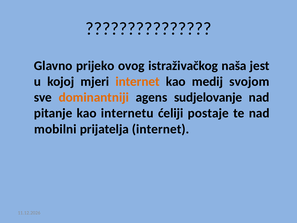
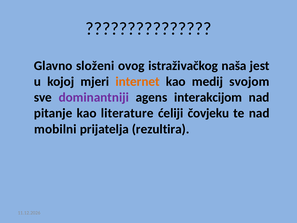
prijeko: prijeko -> složeni
dominantniji colour: orange -> purple
sudjelovanje: sudjelovanje -> interakcijom
internetu: internetu -> literature
postaje: postaje -> čovjeku
prijatelja internet: internet -> rezultira
